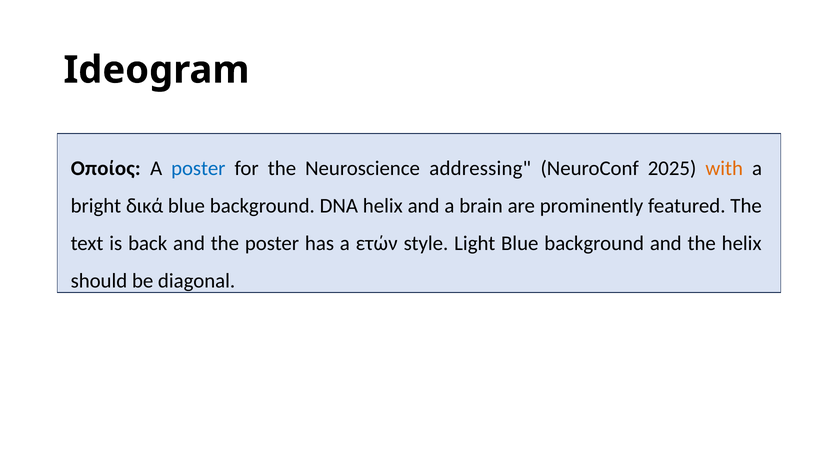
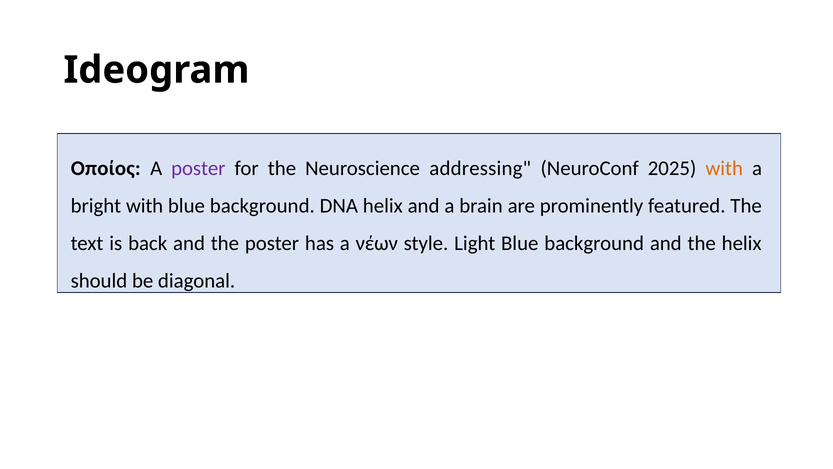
poster at (198, 168) colour: blue -> purple
bright δικά: δικά -> with
ετών: ετών -> νέων
